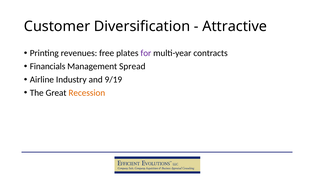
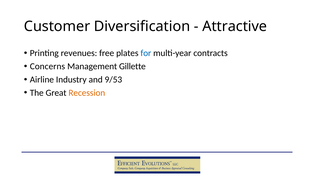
for colour: purple -> blue
Financials: Financials -> Concerns
Spread: Spread -> Gillette
9/19: 9/19 -> 9/53
